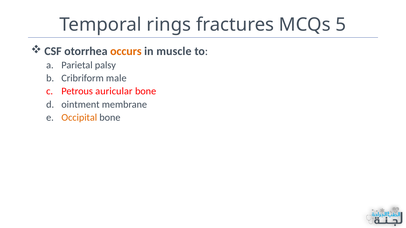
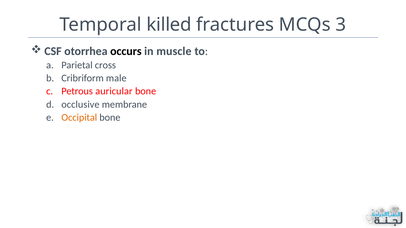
rings: rings -> killed
5: 5 -> 3
occurs colour: orange -> black
palsy: palsy -> cross
ointment: ointment -> occlusive
